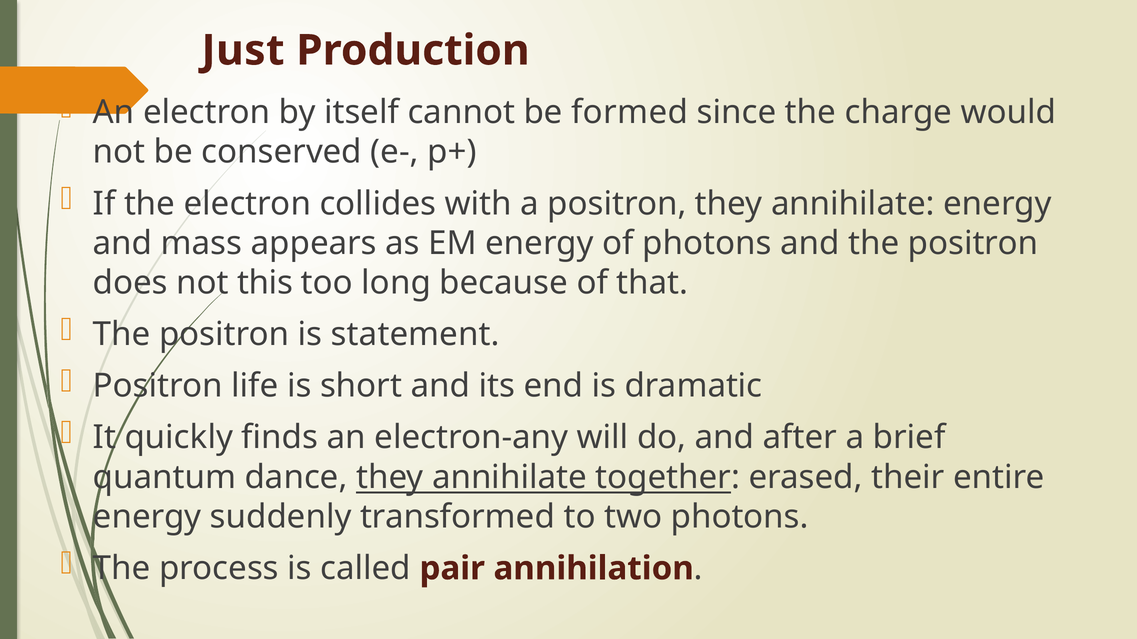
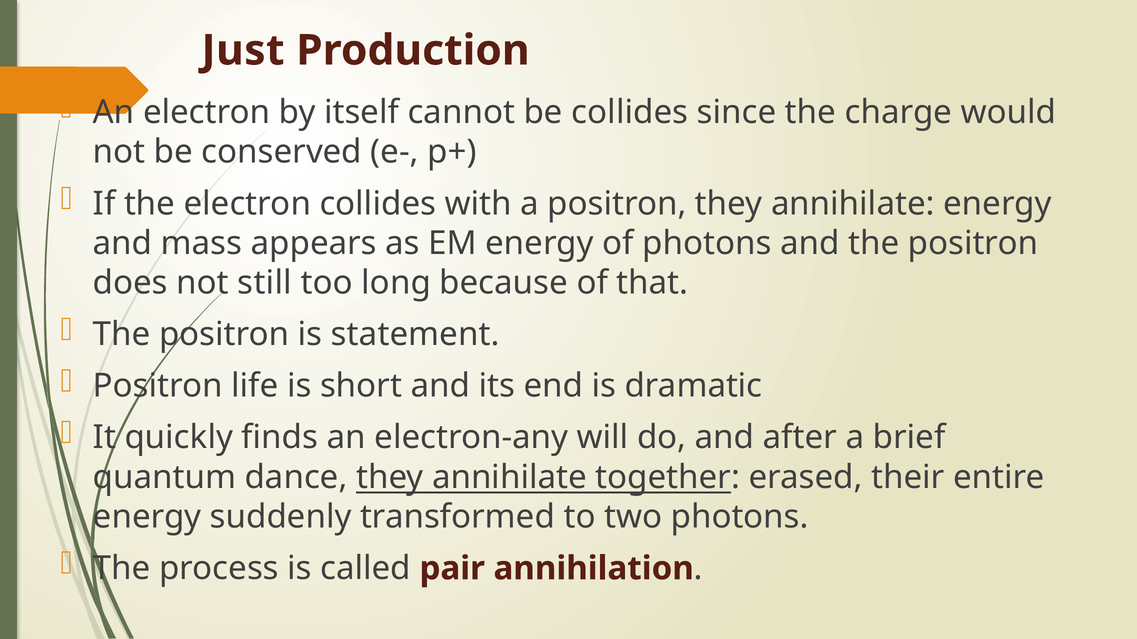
be formed: formed -> collides
this: this -> still
